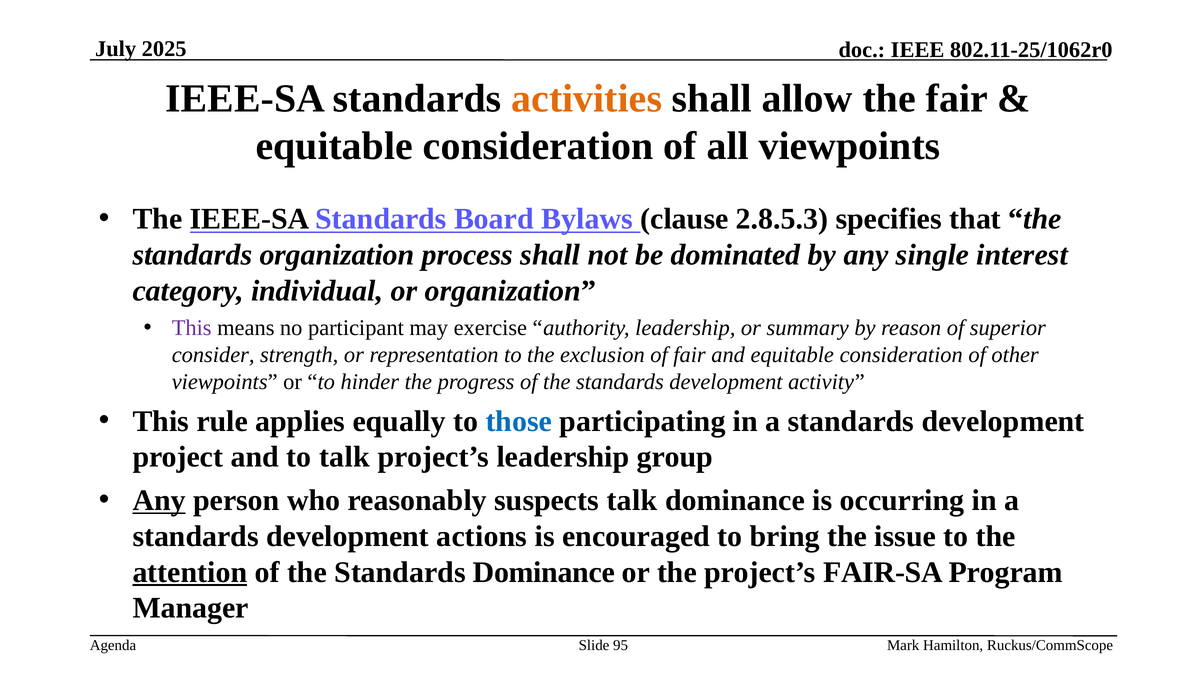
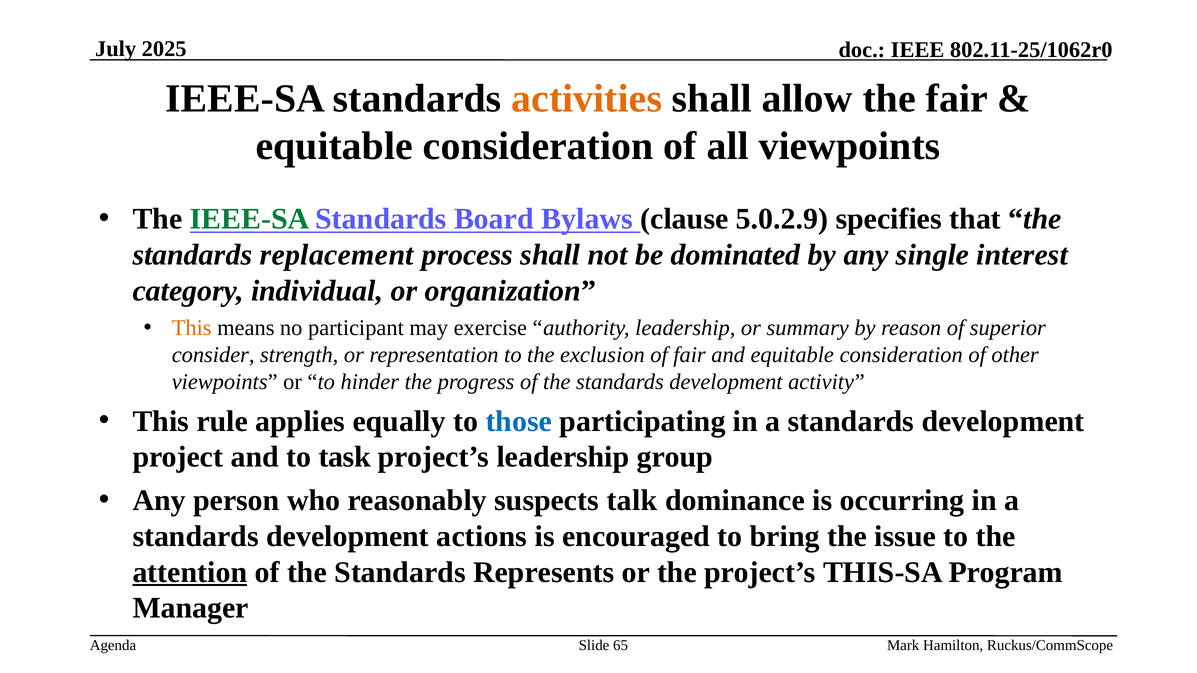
IEEE-SA at (250, 219) colour: black -> green
2.8.5.3: 2.8.5.3 -> 5.0.2.9
standards organization: organization -> replacement
This at (192, 328) colour: purple -> orange
to talk: talk -> task
Any at (159, 501) underline: present -> none
Standards Dominance: Dominance -> Represents
FAIR-SA: FAIR-SA -> THIS-SA
95: 95 -> 65
